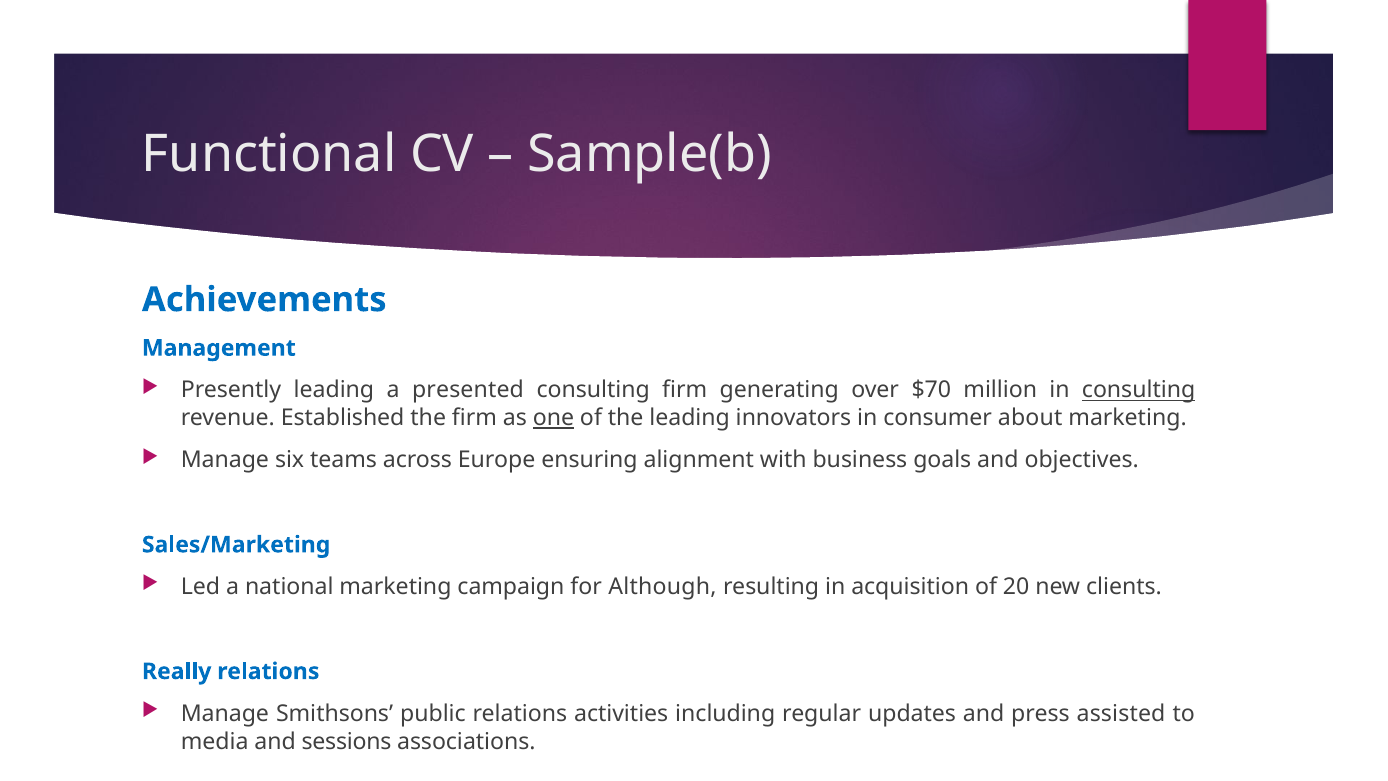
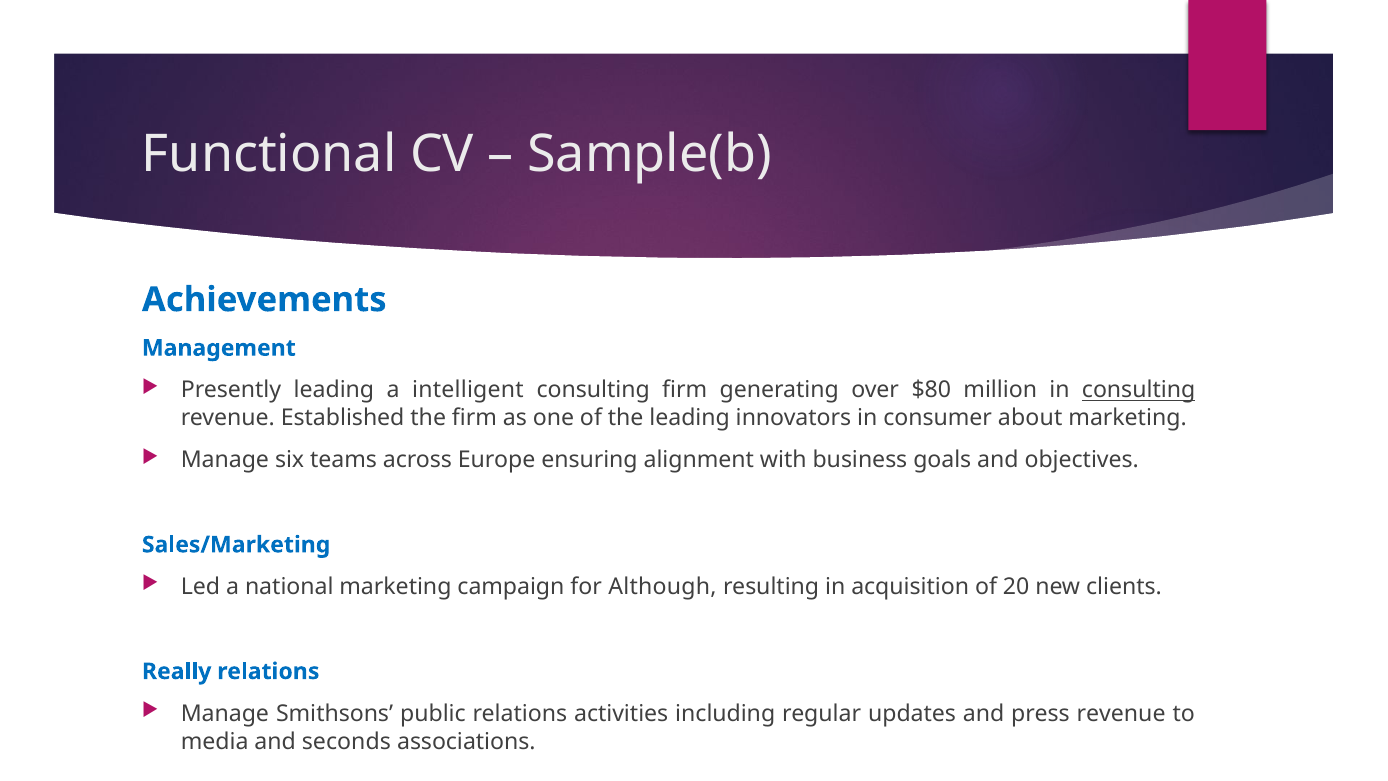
presented: presented -> intelligent
$70: $70 -> $80
one underline: present -> none
press assisted: assisted -> revenue
sessions: sessions -> seconds
